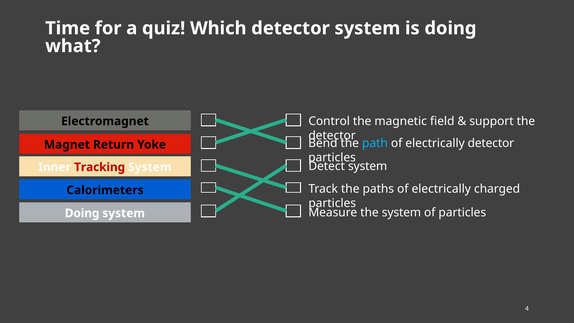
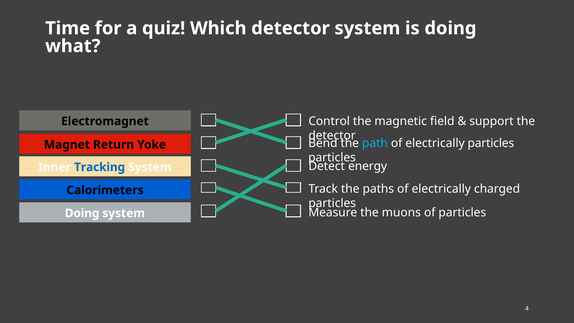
electrically detector: detector -> particles
Detect system: system -> energy
Tracking colour: red -> blue
the system: system -> muons
